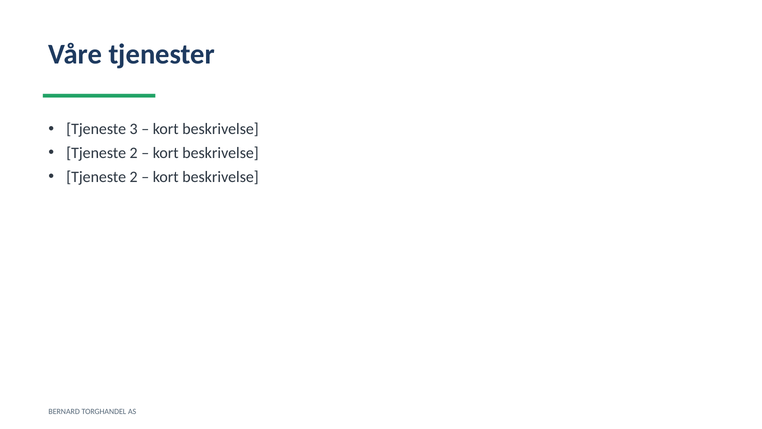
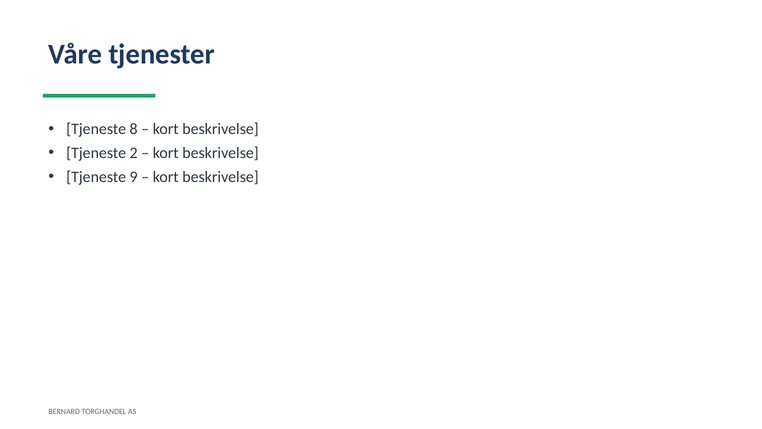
3: 3 -> 8
2 at (134, 177): 2 -> 9
